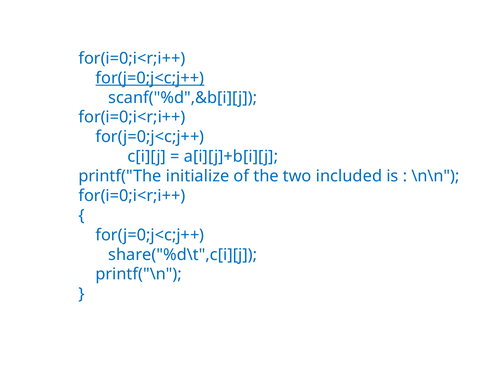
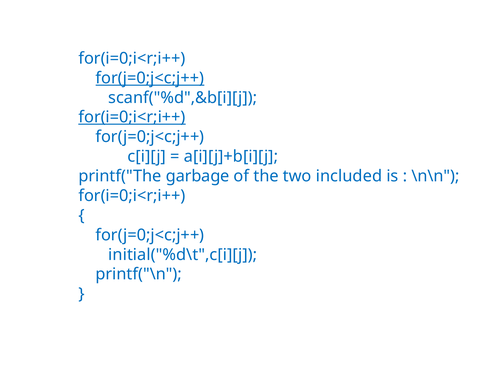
for(i=0;i<r;i++ at (132, 117) underline: none -> present
initialize: initialize -> garbage
share("%d\t",c[i][j: share("%d\t",c[i][j -> initial("%d\t",c[i][j
